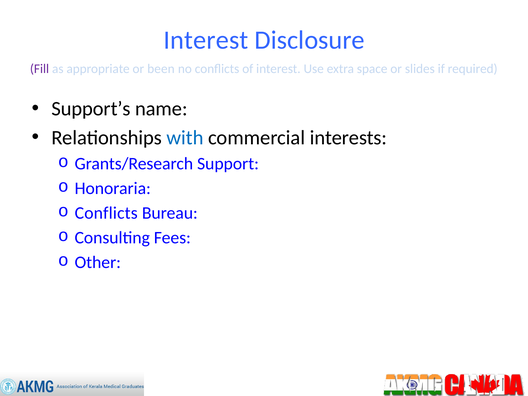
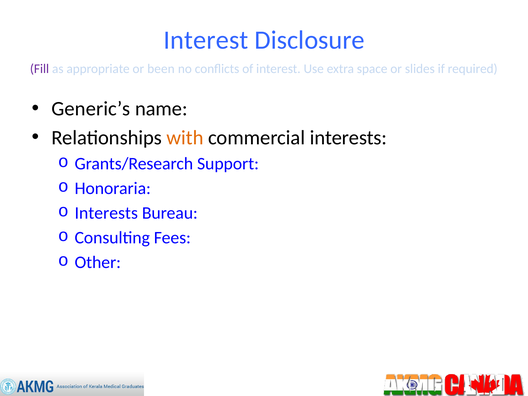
Support’s: Support’s -> Generic’s
with colour: blue -> orange
Conflicts at (106, 213): Conflicts -> Interests
